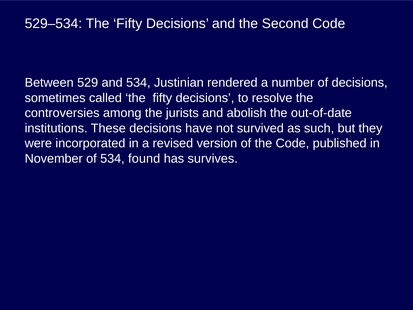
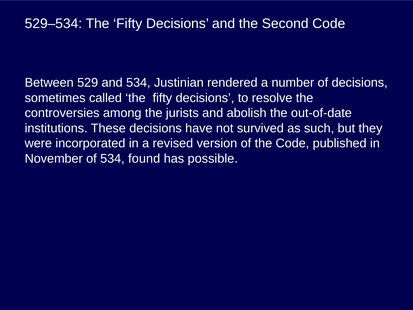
survives: survives -> possible
